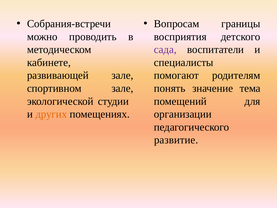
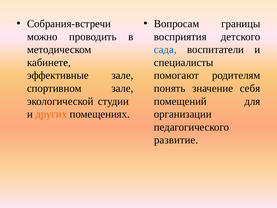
сада colour: purple -> blue
развивающей: развивающей -> эффективные
тема: тема -> себя
